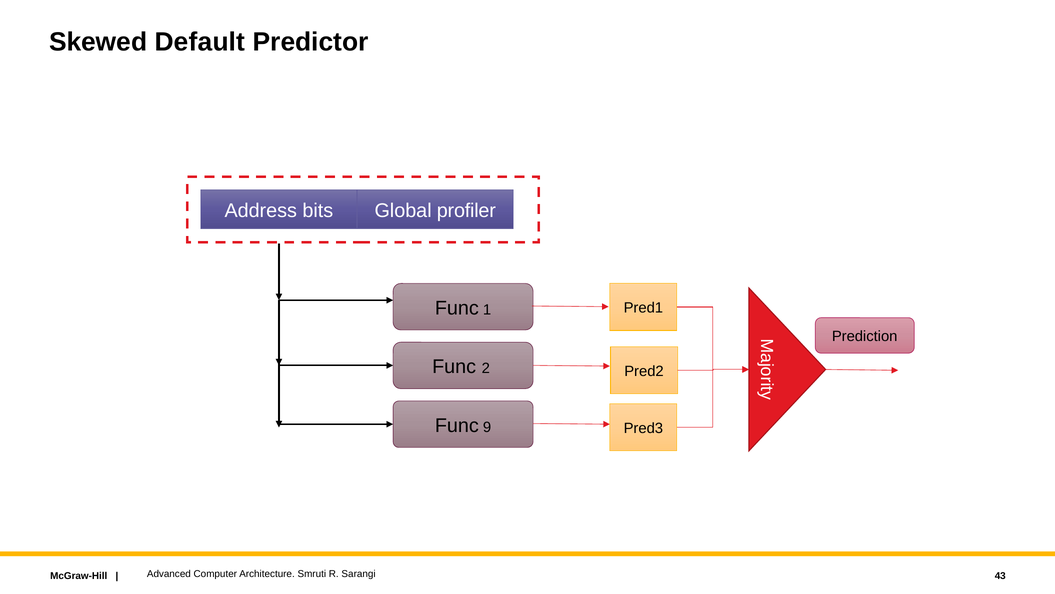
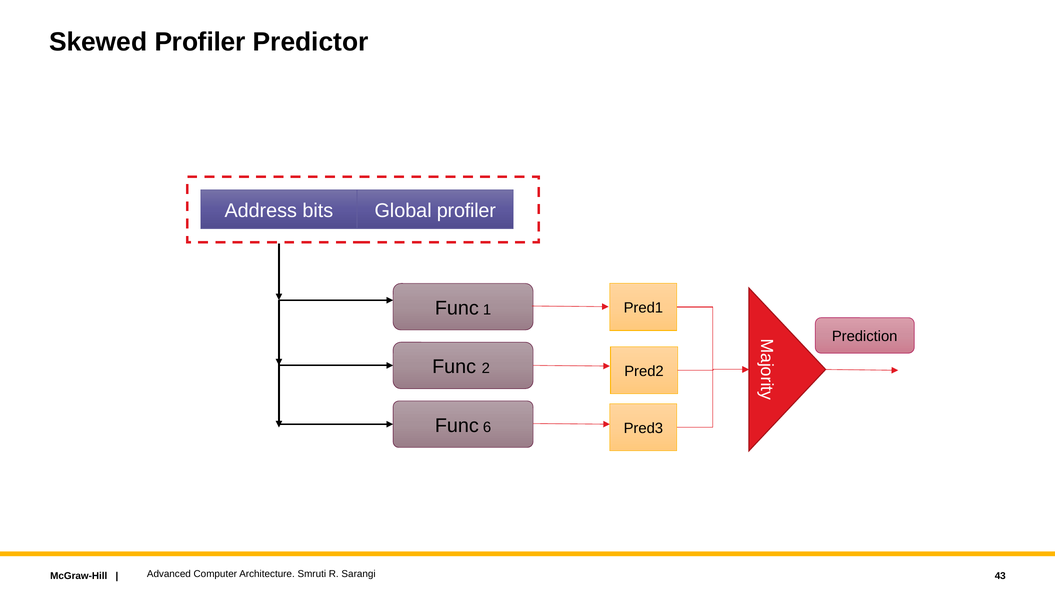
Skewed Default: Default -> Profiler
9: 9 -> 6
